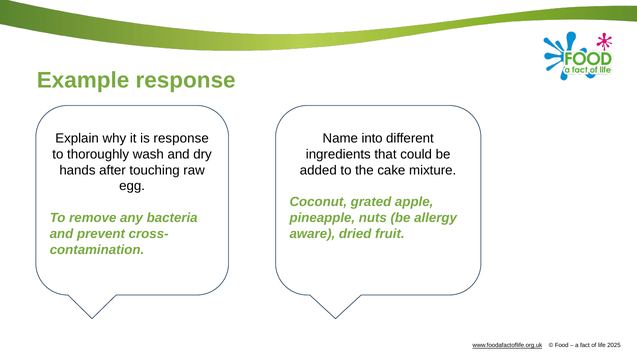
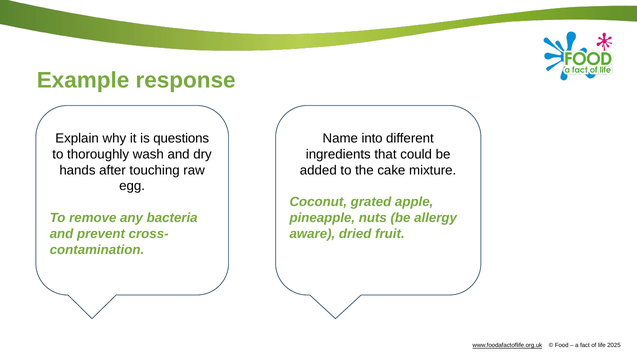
is response: response -> questions
